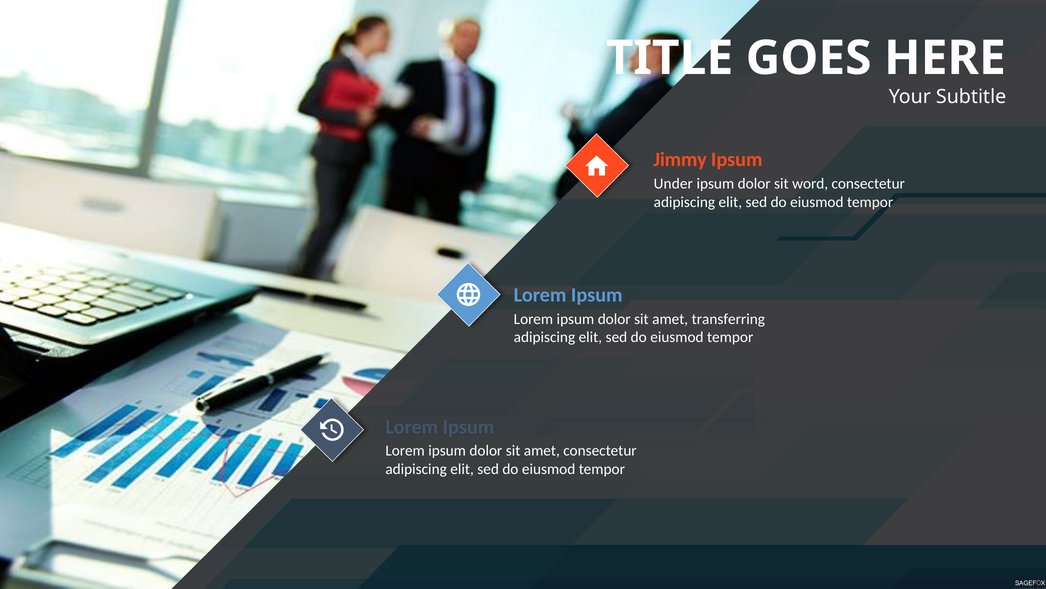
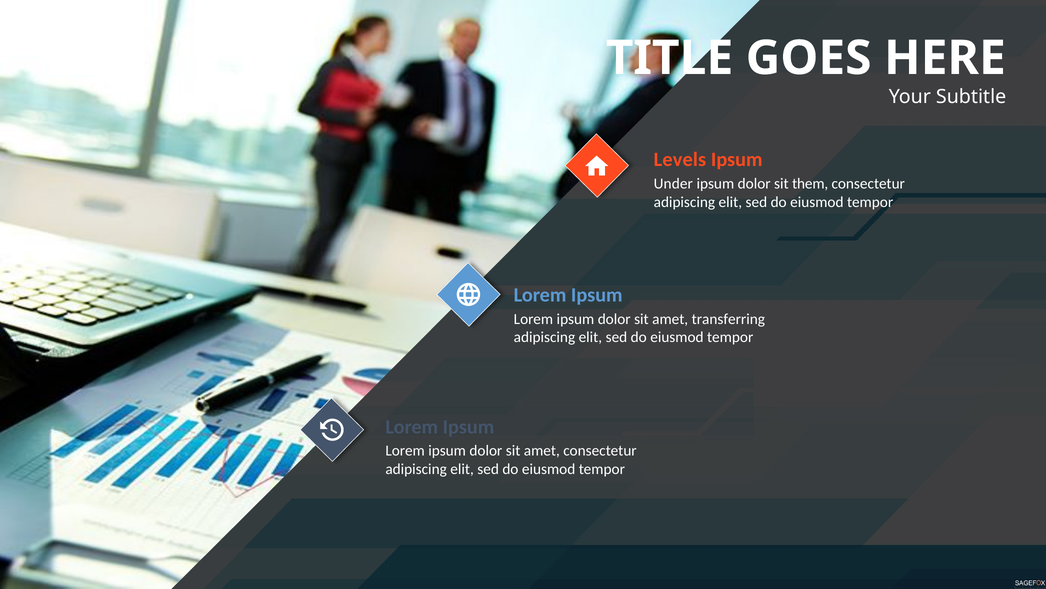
Jimmy: Jimmy -> Levels
word: word -> them
